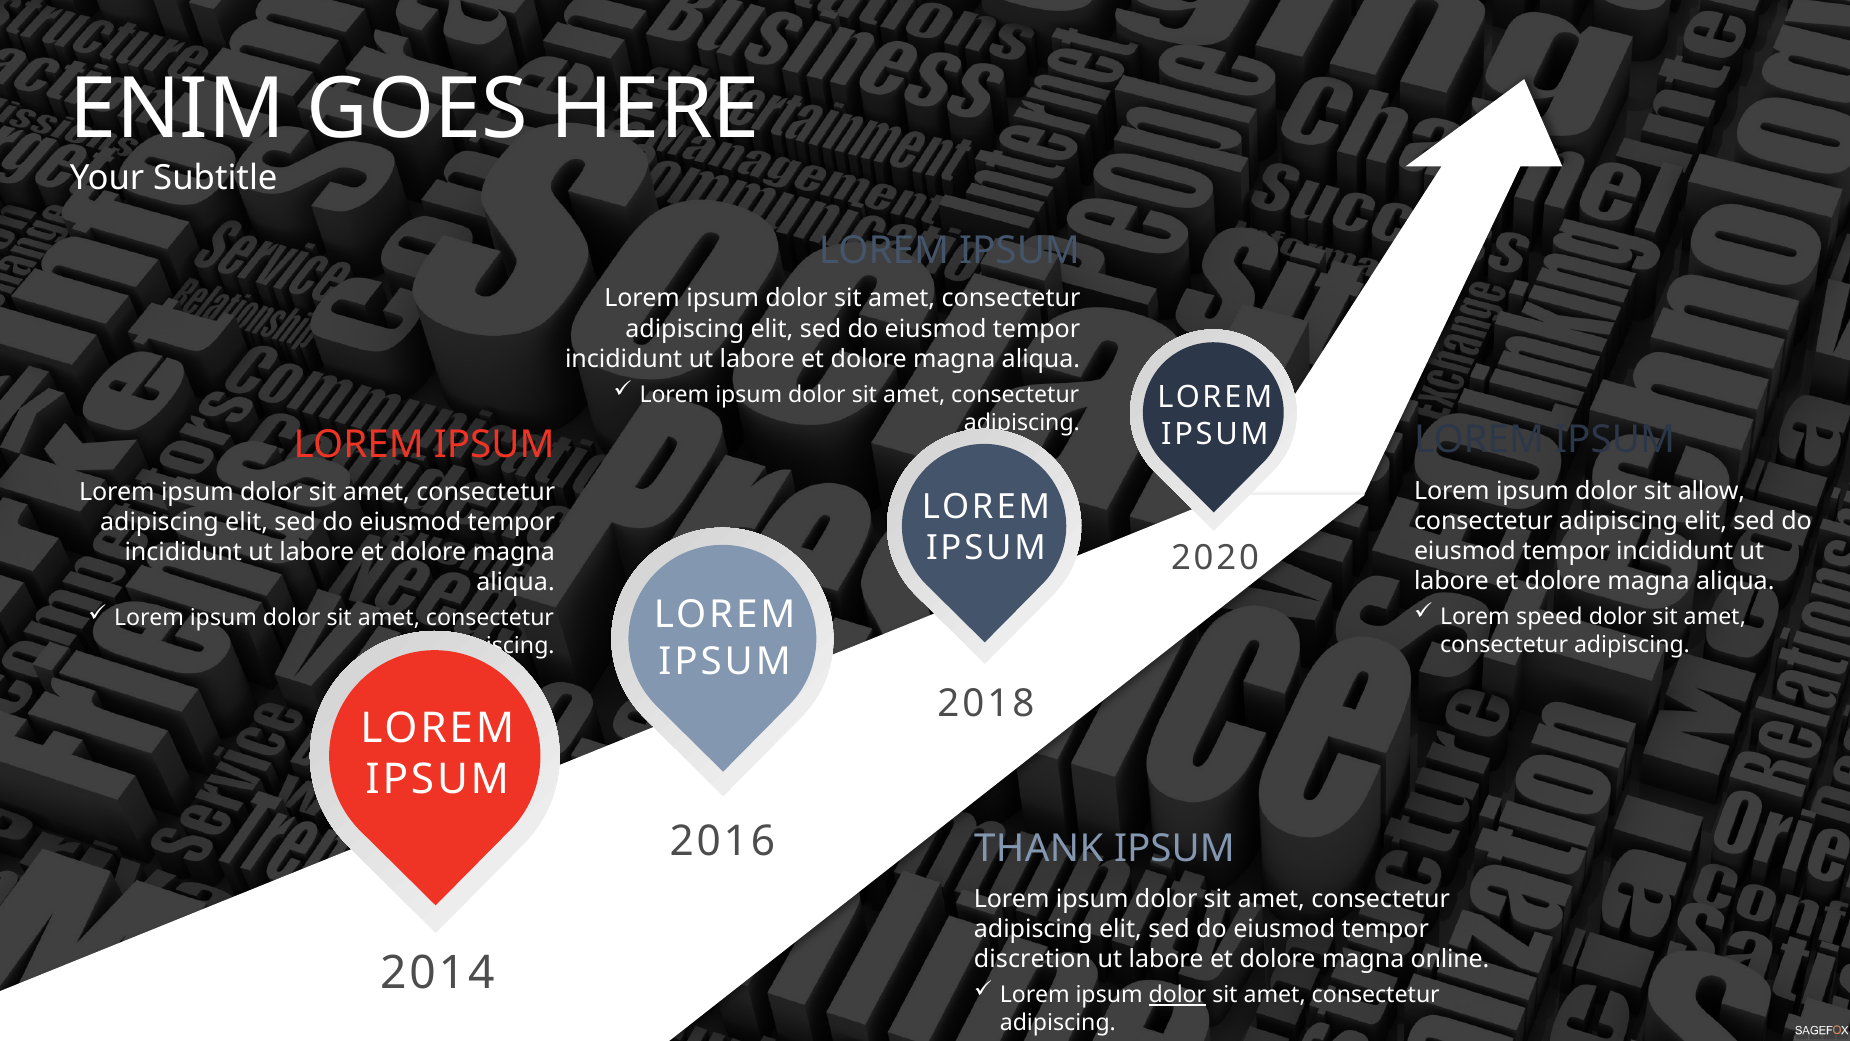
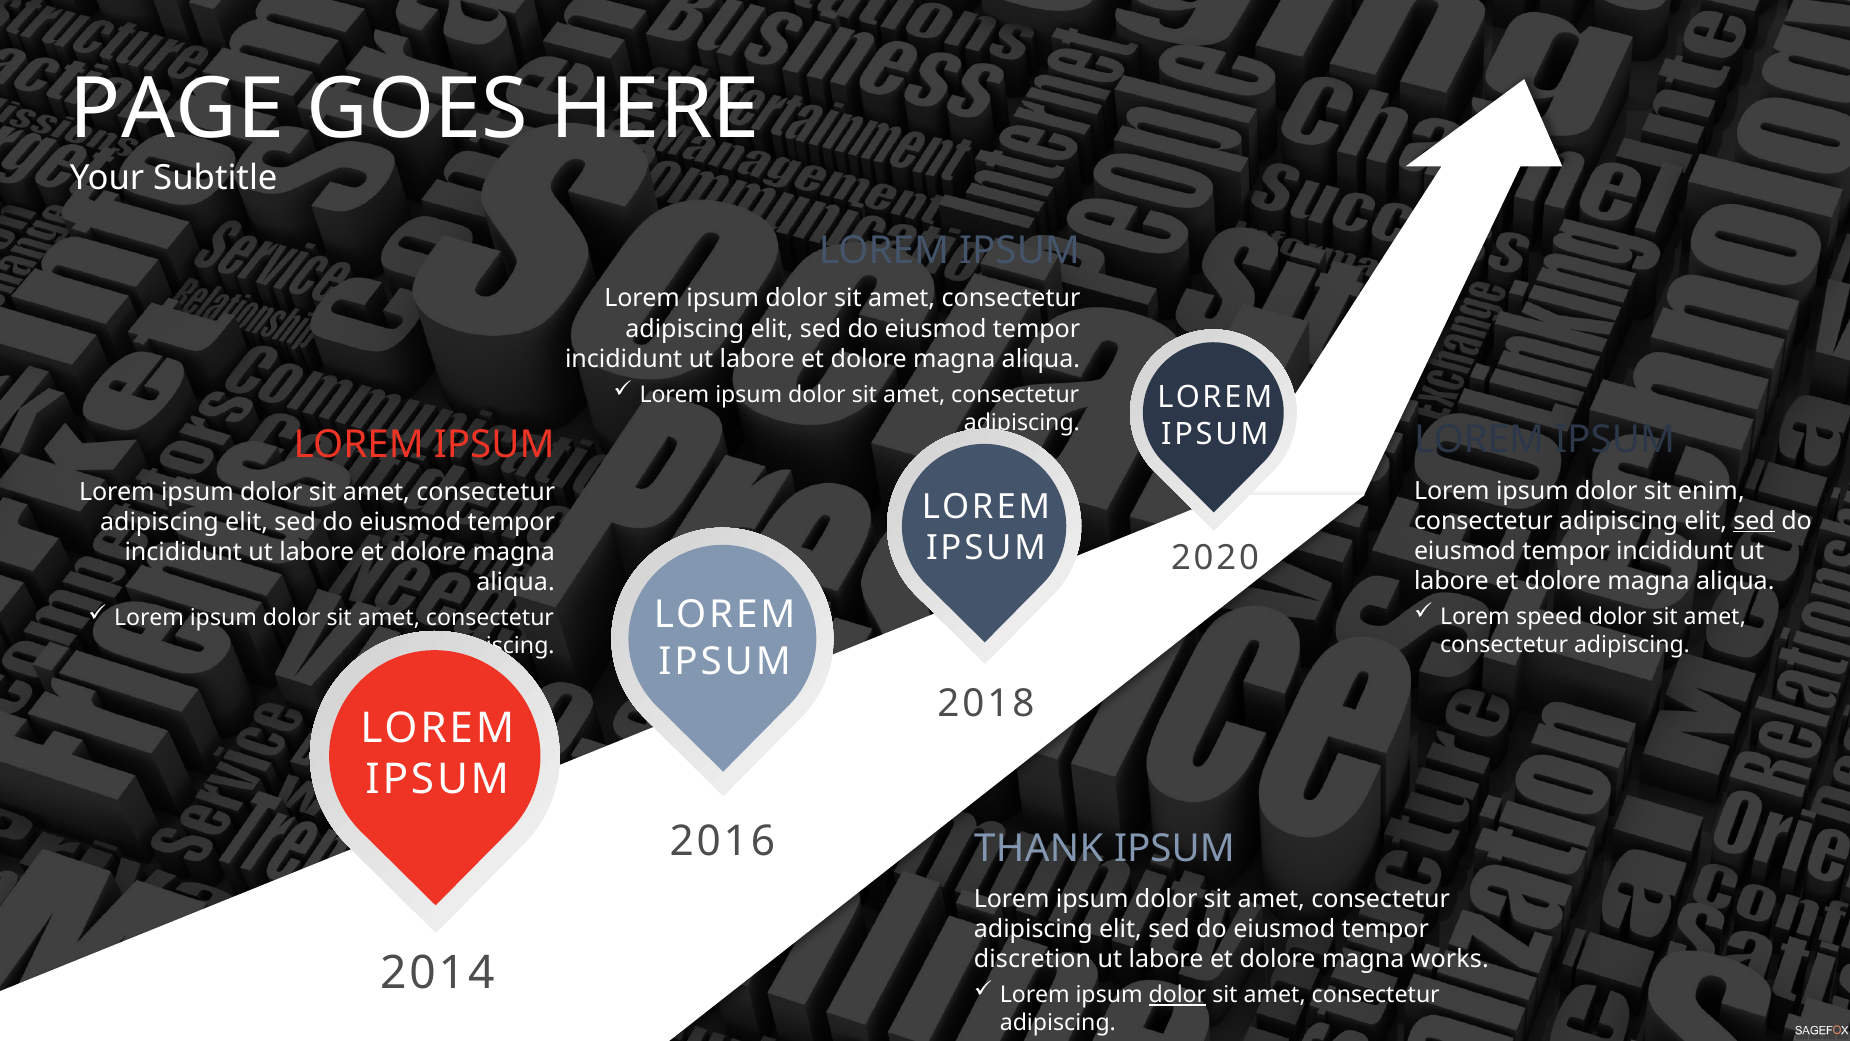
ENIM: ENIM -> PAGE
allow: allow -> enim
sed at (1754, 521) underline: none -> present
online: online -> works
